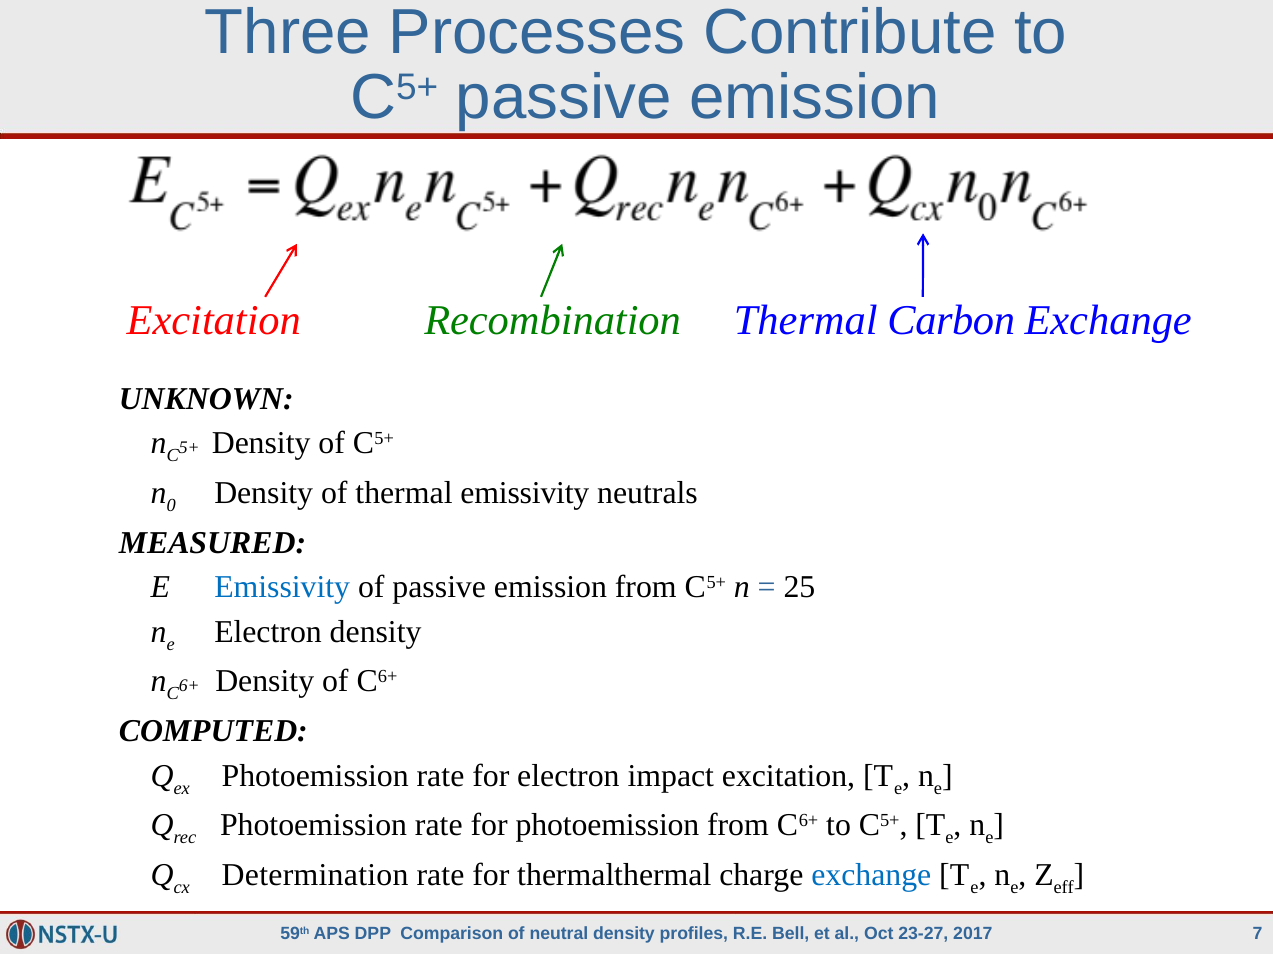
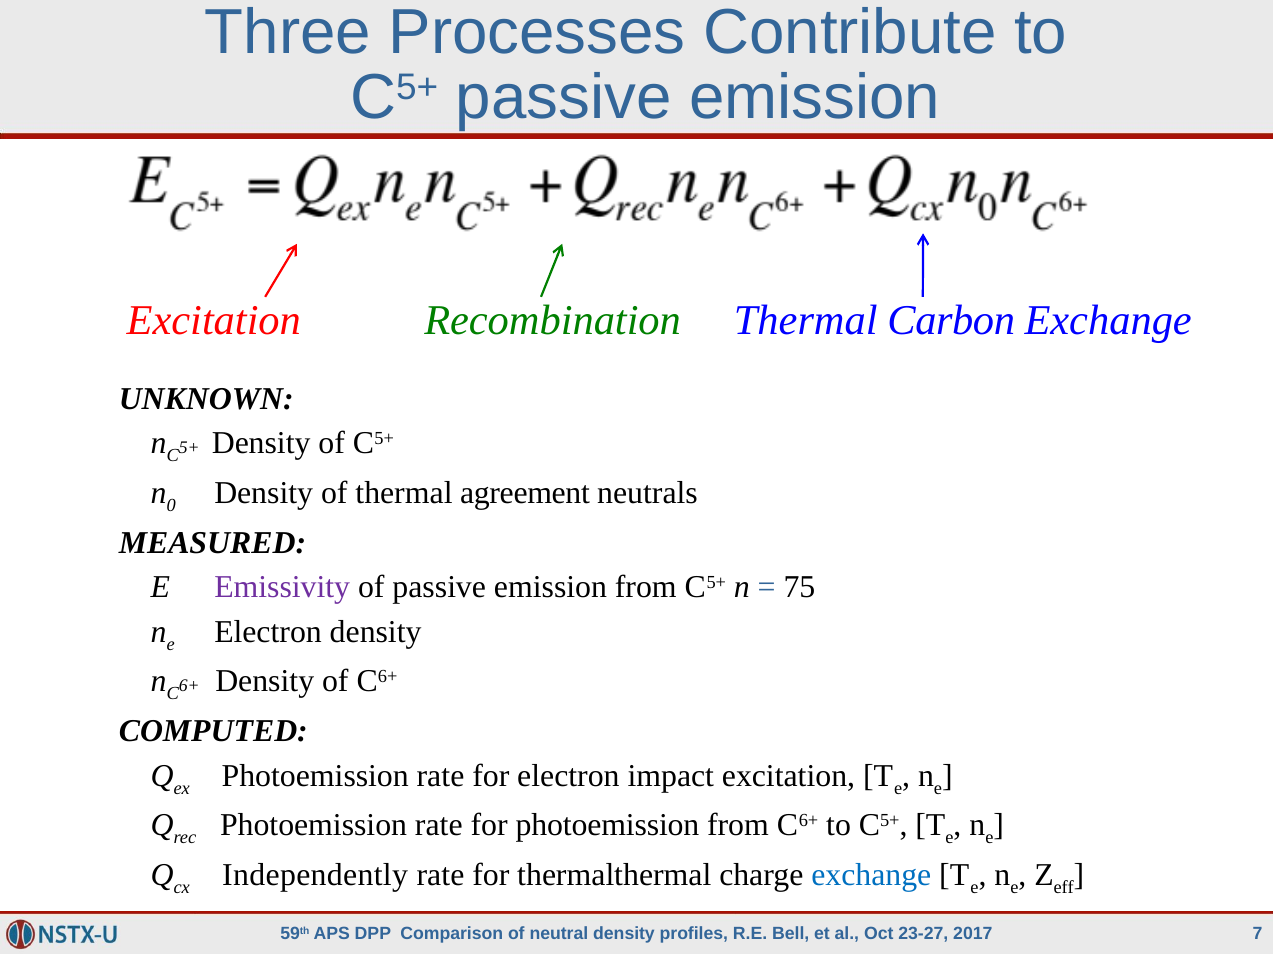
thermal emissivity: emissivity -> agreement
Emissivity at (282, 588) colour: blue -> purple
25: 25 -> 75
Determination: Determination -> Independently
